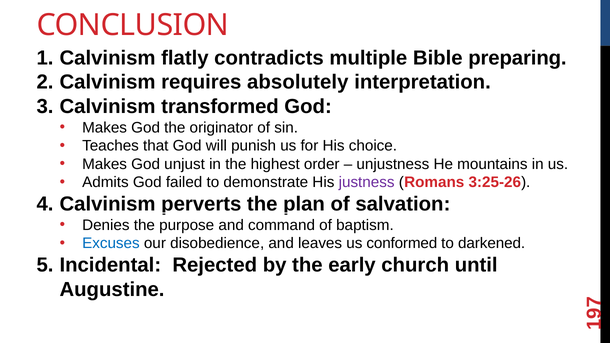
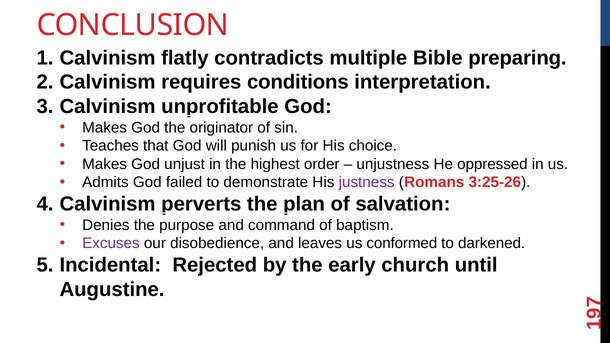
absolutely: absolutely -> conditions
transformed: transformed -> unprofitable
mountains: mountains -> oppressed
Excuses colour: blue -> purple
